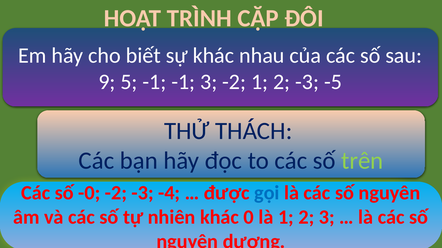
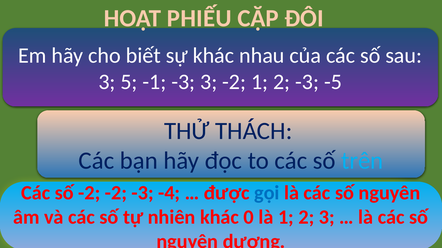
TRÌNH: TRÌNH -> PHIẾU
9 at (107, 82): 9 -> 3
-1 -1: -1 -> -3
trên colour: light green -> light blue
số -0: -0 -> -2
